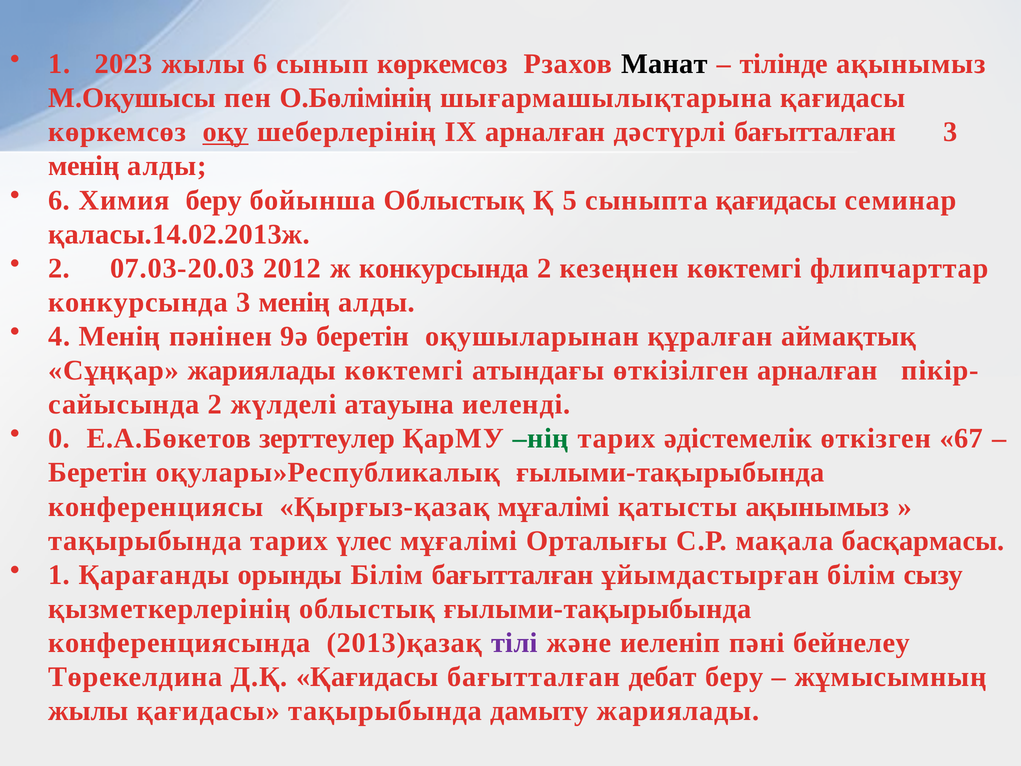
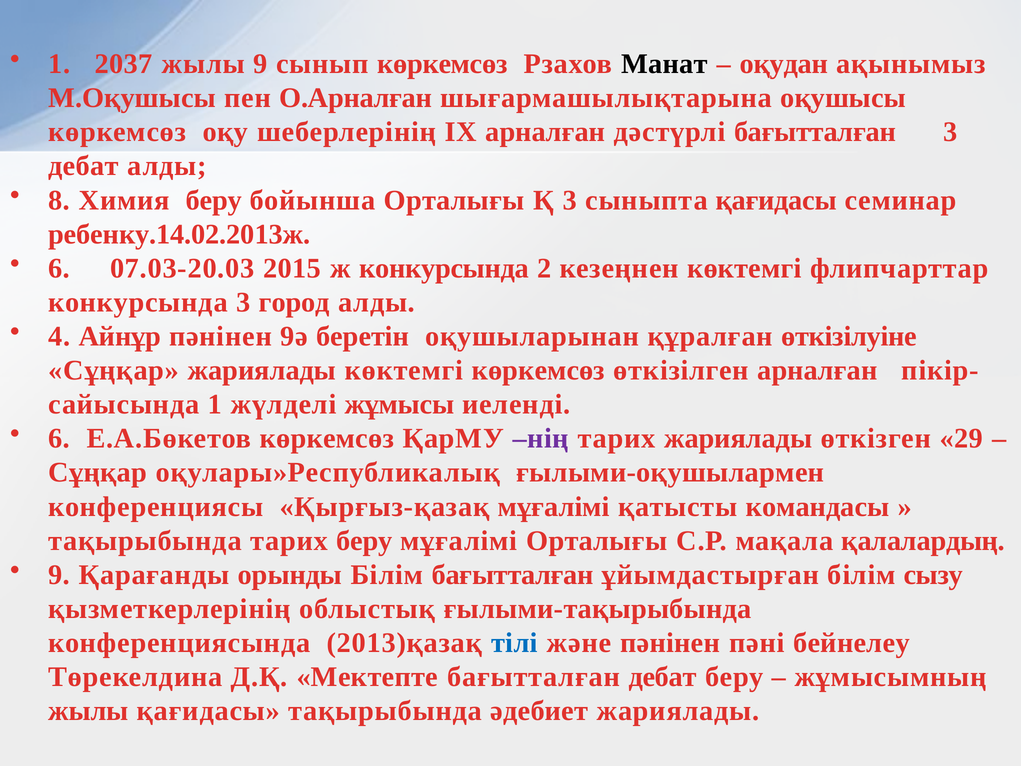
2023: 2023 -> 2037
жылы 6: 6 -> 9
тілінде: тілінде -> оқудан
О.Бөлімінің: О.Бөлімінің -> О.Арналған
шығармашылықтарына қағидасы: қағидасы -> оқушысы
оқу underline: present -> none
менің at (84, 166): менің -> дебат
6 at (59, 200): 6 -> 8
бойынша Облыстық: Облыстық -> Орталығы
Қ 5: 5 -> 3
қаласы.14.02.2013ж: қаласы.14.02.2013ж -> ребенку.14.02.2013ж
2 at (59, 268): 2 -> 6
2012: 2012 -> 2015
конкурсында 3 менің: менің -> город
4 Менің: Менің -> Айнұр
аймақтық: аймақтық -> өткізілуіне
көктемгі атындағы: атындағы -> көркемсөз
2 at (215, 404): 2 -> 1
атауына: атауына -> жұмысы
0 at (59, 438): 0 -> 6
Е.А.Бөкетов зерттеулер: зерттеулер -> көркемсөз
нің colour: green -> purple
тарих әдістемелік: әдістемелік -> жариялады
67: 67 -> 29
Беретін at (98, 472): Беретін -> Сұңқар
оқулары»Республикалық ғылыми-тақырыбында: ғылыми-тақырыбында -> ғылыми-оқушылармен
қатысты ақынымыз: ақынымыз -> командасы
тарих үлес: үлес -> беру
басқармасы: басқармасы -> қалалардың
1 at (59, 575): 1 -> 9
тілі colour: purple -> blue
және иеленіп: иеленіп -> пәнінен
Д.Қ Қағидасы: Қағидасы -> Мектепте
дамыту: дамыту -> әдебиет
